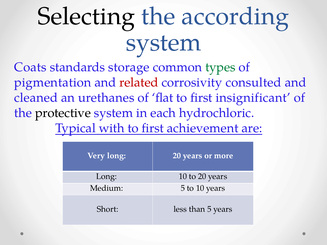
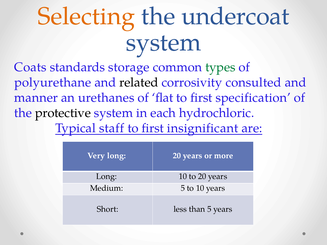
Selecting colour: black -> orange
according: according -> undercoat
pigmentation: pigmentation -> polyurethane
related colour: red -> black
cleaned: cleaned -> manner
insignificant: insignificant -> specification
with: with -> staff
achievement: achievement -> insignificant
